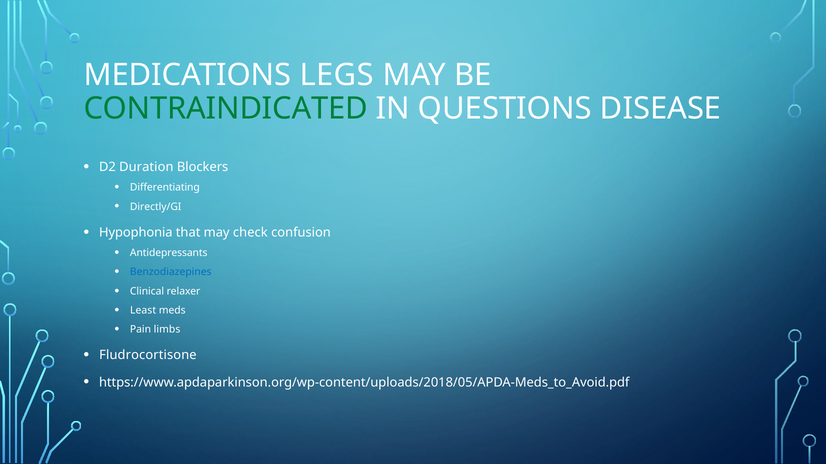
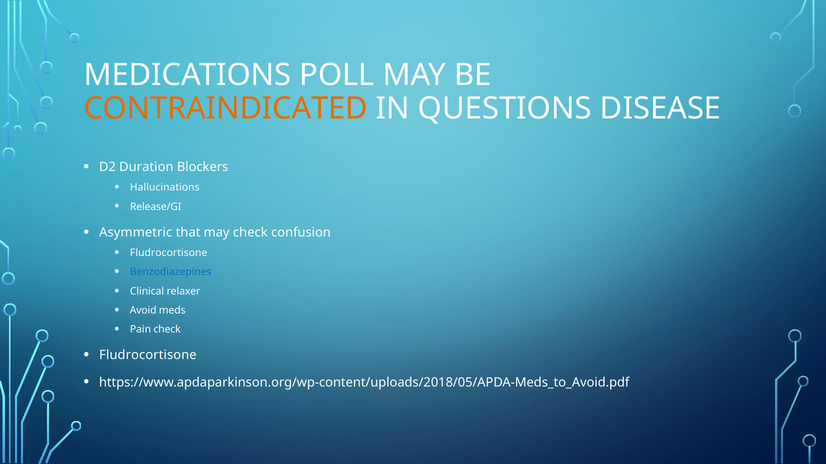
LEGS: LEGS -> POLL
CONTRAINDICATED colour: green -> orange
Differentiating: Differentiating -> Hallucinations
Directly/GI: Directly/GI -> Release/GI
Hypophonia: Hypophonia -> Asymmetric
Antidepressants at (169, 253): Antidepressants -> Fludrocortisone
Least: Least -> Avoid
Pain limbs: limbs -> check
